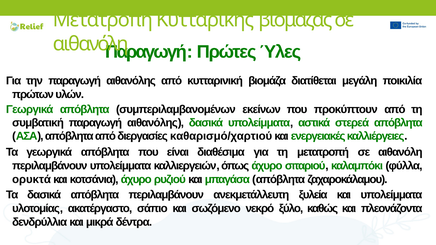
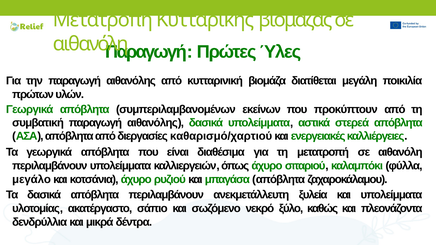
ορυκτά: ορυκτά -> μεγάλο
